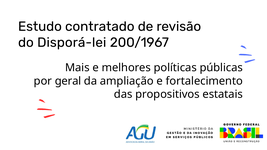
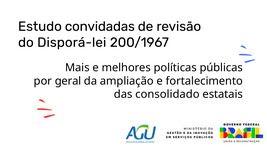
contratado: contratado -> convidadas
propositivos: propositivos -> consolidado
